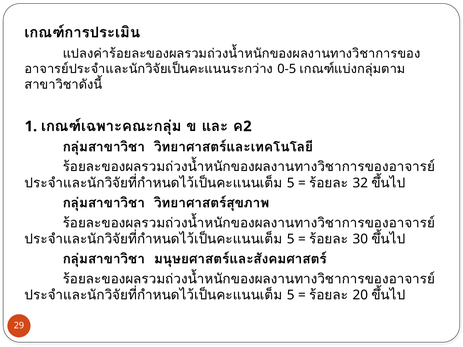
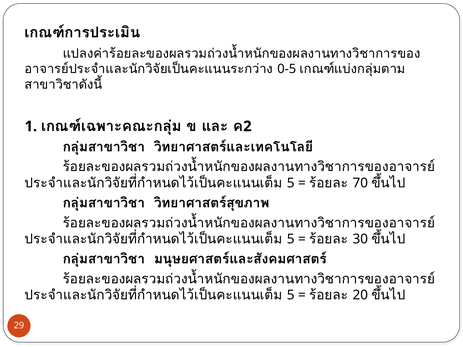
32: 32 -> 70
